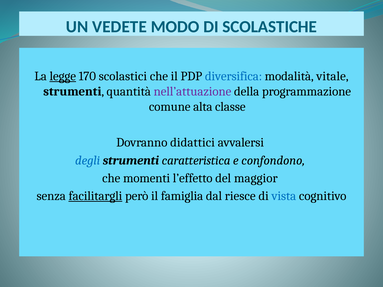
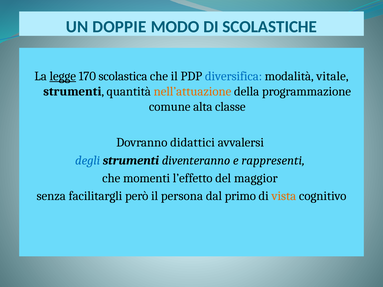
VEDETE: VEDETE -> DOPPIE
scolastici: scolastici -> scolastica
nell’attuazione colour: purple -> orange
caratteristica: caratteristica -> diventeranno
confondono: confondono -> rappresenti
facilitargli underline: present -> none
famiglia: famiglia -> persona
riesce: riesce -> primo
vista colour: blue -> orange
